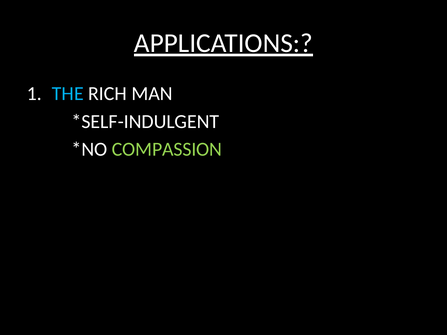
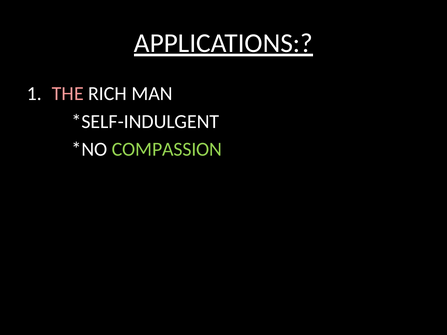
THE colour: light blue -> pink
